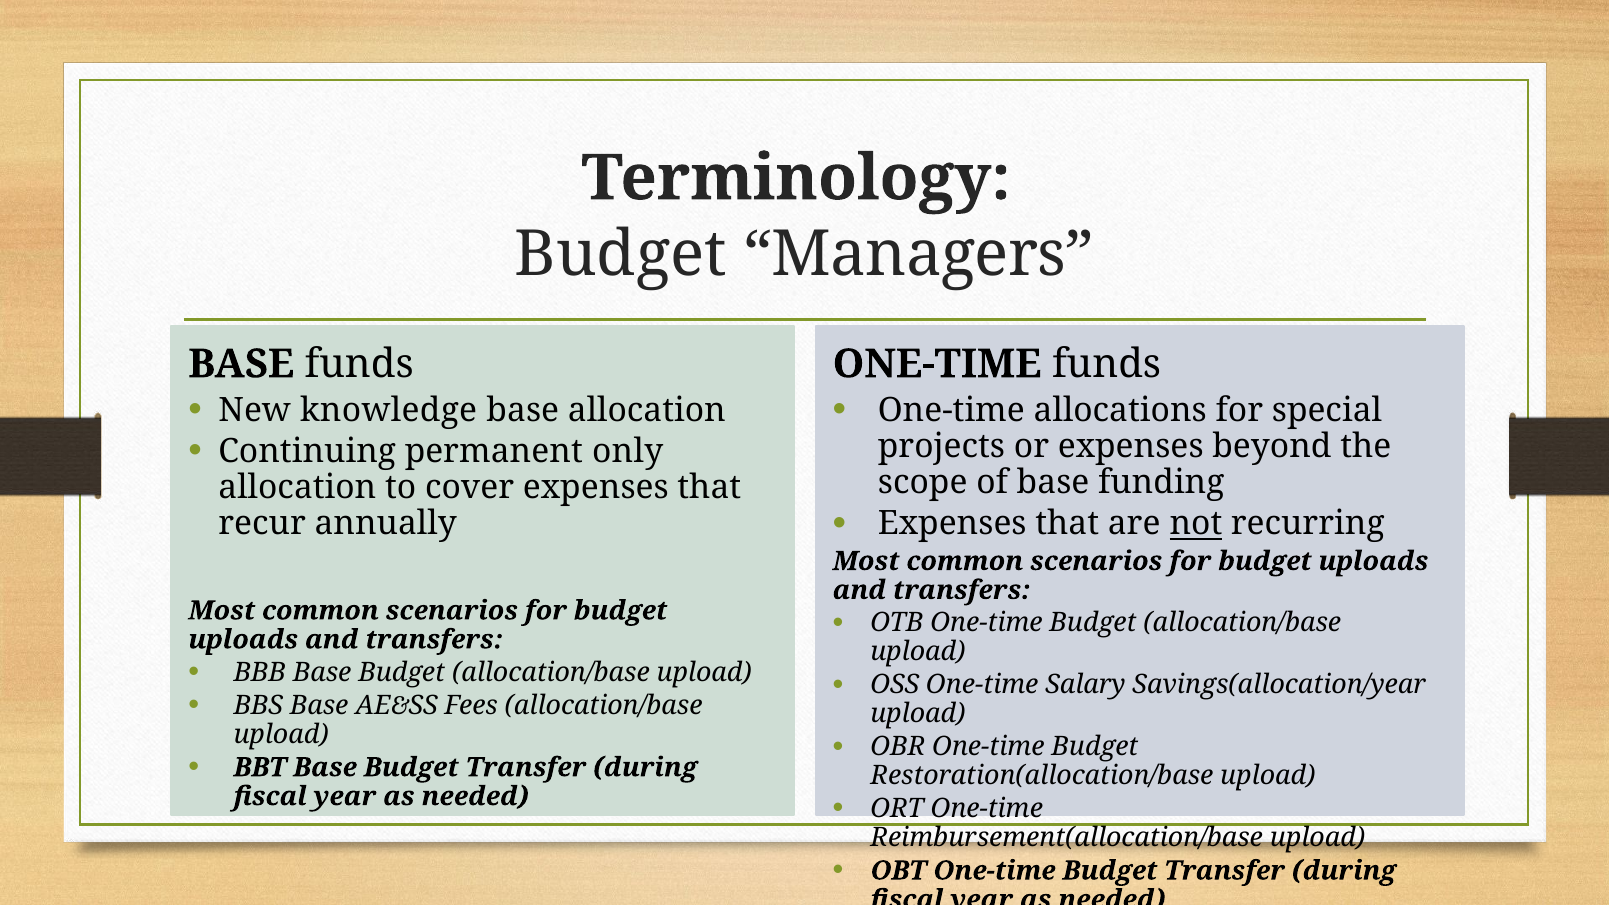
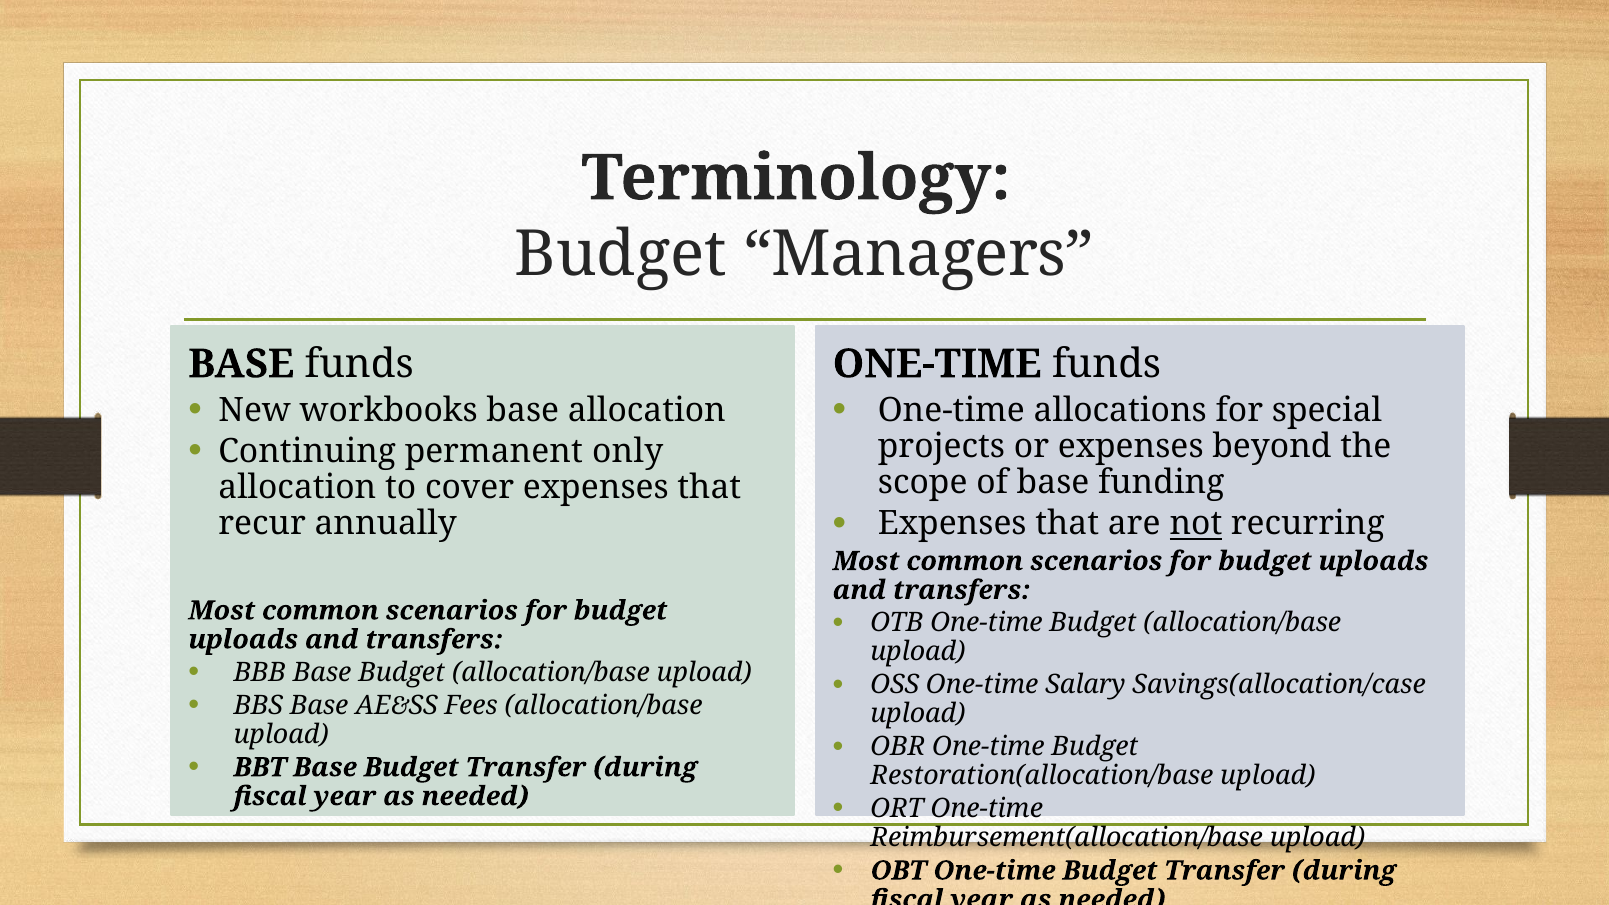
knowledge: knowledge -> workbooks
Savings(allocation/year: Savings(allocation/year -> Savings(allocation/case
